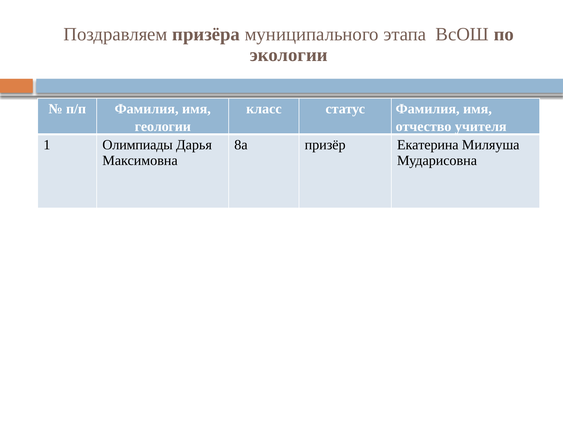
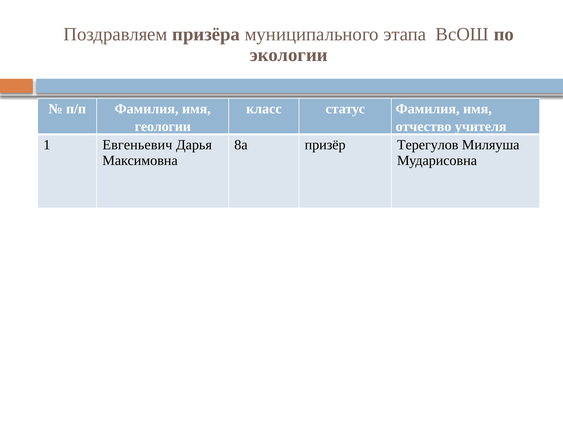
Олимпиады: Олимпиады -> Евгеньевич
Екатерина: Екатерина -> Терегулов
